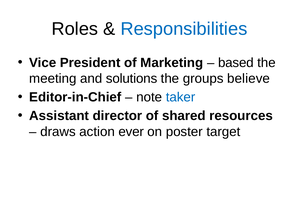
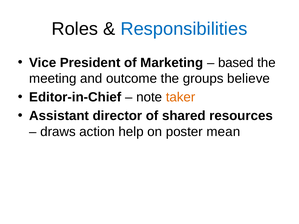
solutions: solutions -> outcome
taker colour: blue -> orange
ever: ever -> help
target: target -> mean
